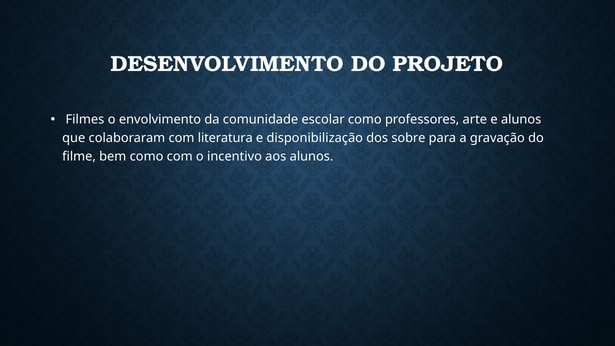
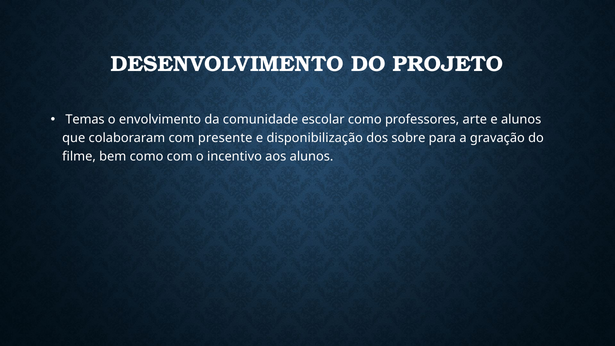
Filmes: Filmes -> Temas
literatura: literatura -> presente
